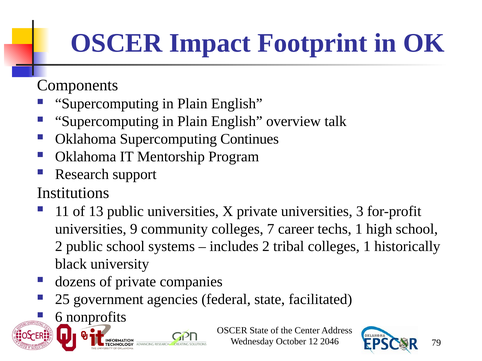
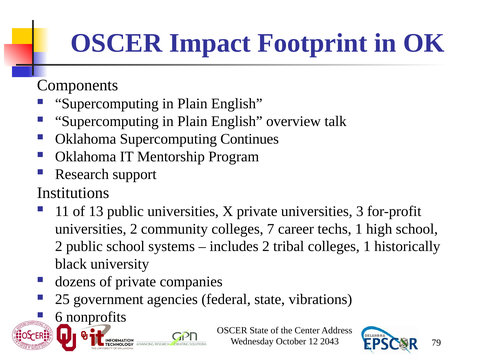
universities 9: 9 -> 2
facilitated: facilitated -> vibrations
2046: 2046 -> 2043
